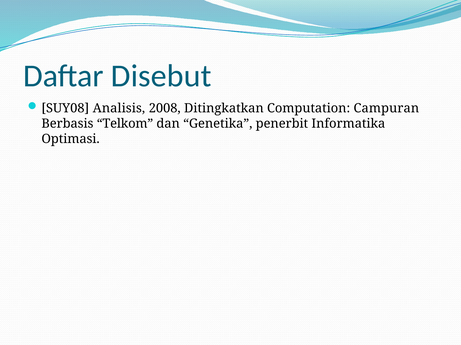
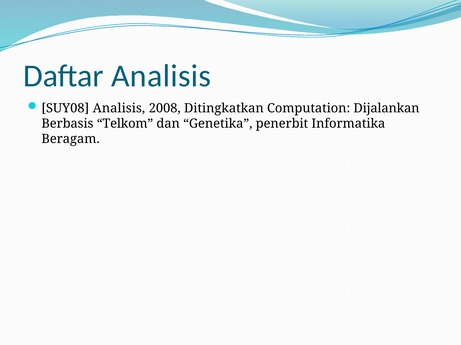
Daftar Disebut: Disebut -> Analisis
Campuran: Campuran -> Dijalankan
Optimasi: Optimasi -> Beragam
